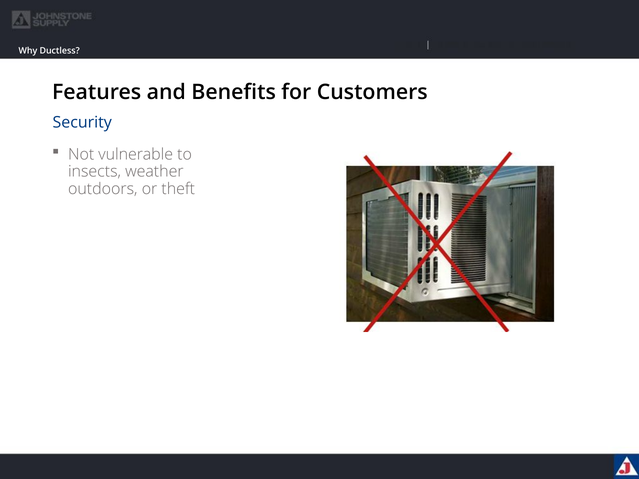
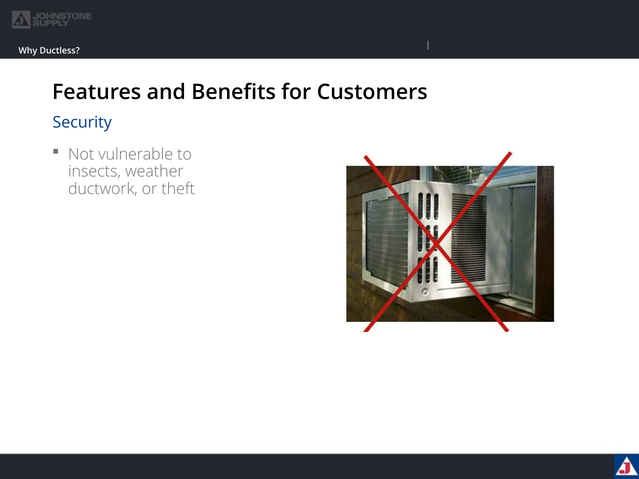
outdoors: outdoors -> ductwork
